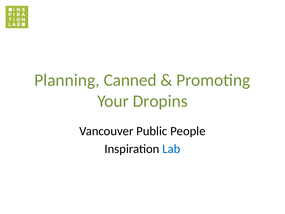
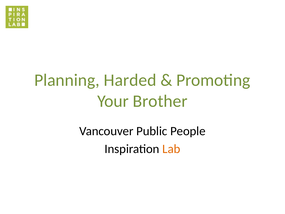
Canned: Canned -> Harded
Dropins: Dropins -> Brother
Lab colour: blue -> orange
